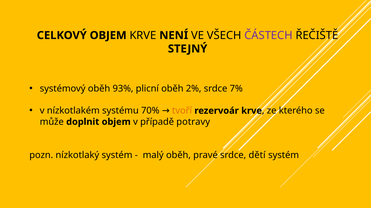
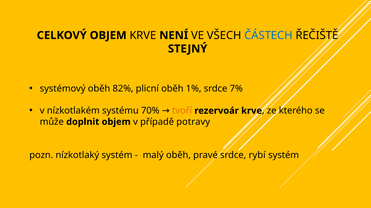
ČÁSTECH colour: purple -> blue
93%: 93% -> 82%
2%: 2% -> 1%
dětí: dětí -> rybí
